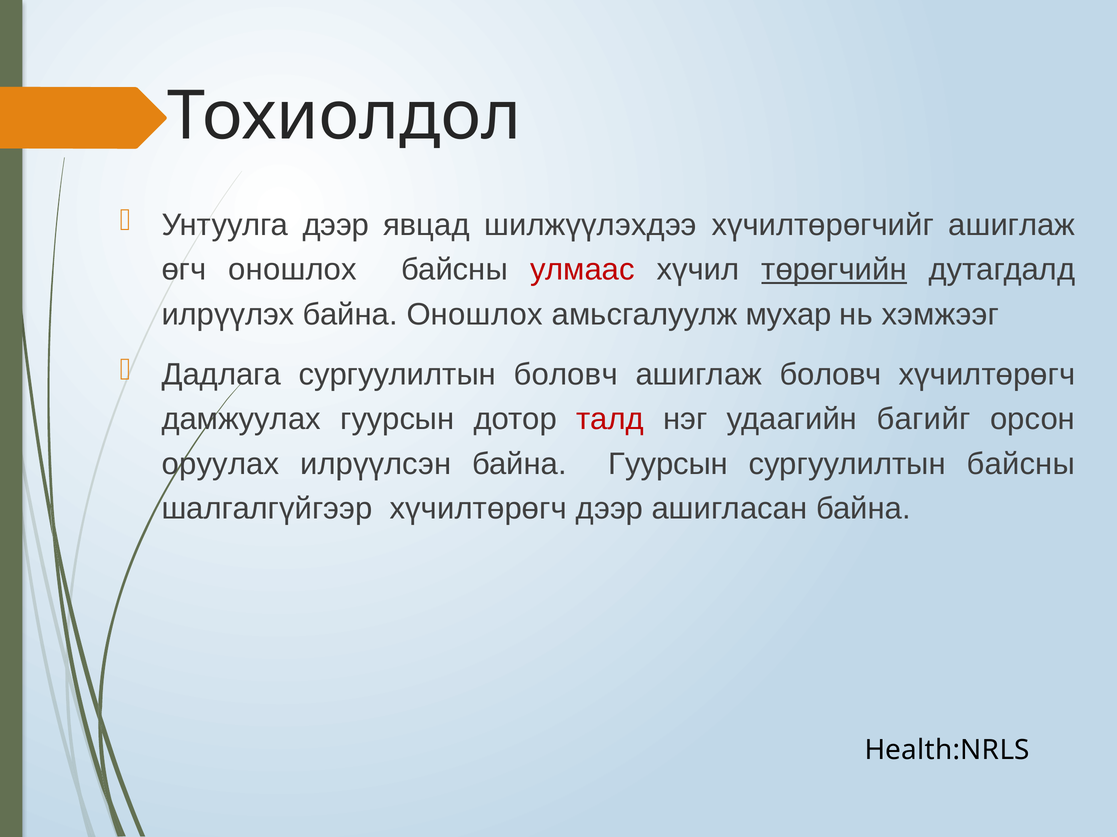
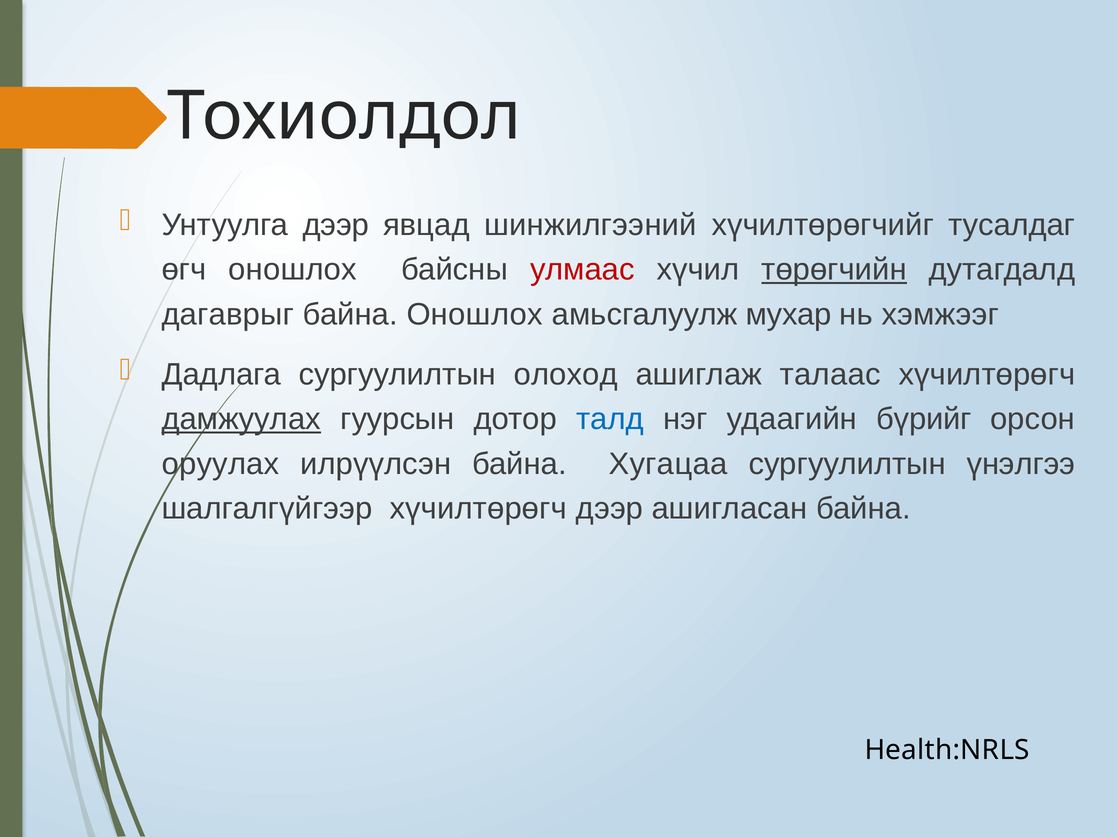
шилжүүлэхдээ: шилжүүлэхдээ -> шинжилгээний
хүчилтөрөгчийг ашиглаж: ашиглаж -> тусалдаг
илрүүлэх: илрүүлэх -> дагаврыг
сургуулилтын боловч: боловч -> олоход
ашиглаж боловч: боловч -> талаас
дамжуулах underline: none -> present
талд colour: red -> blue
багийг: багийг -> бүрийг
байна Гуурсын: Гуурсын -> Хугацаа
сургуулилтын байсны: байсны -> үнэлгээ
